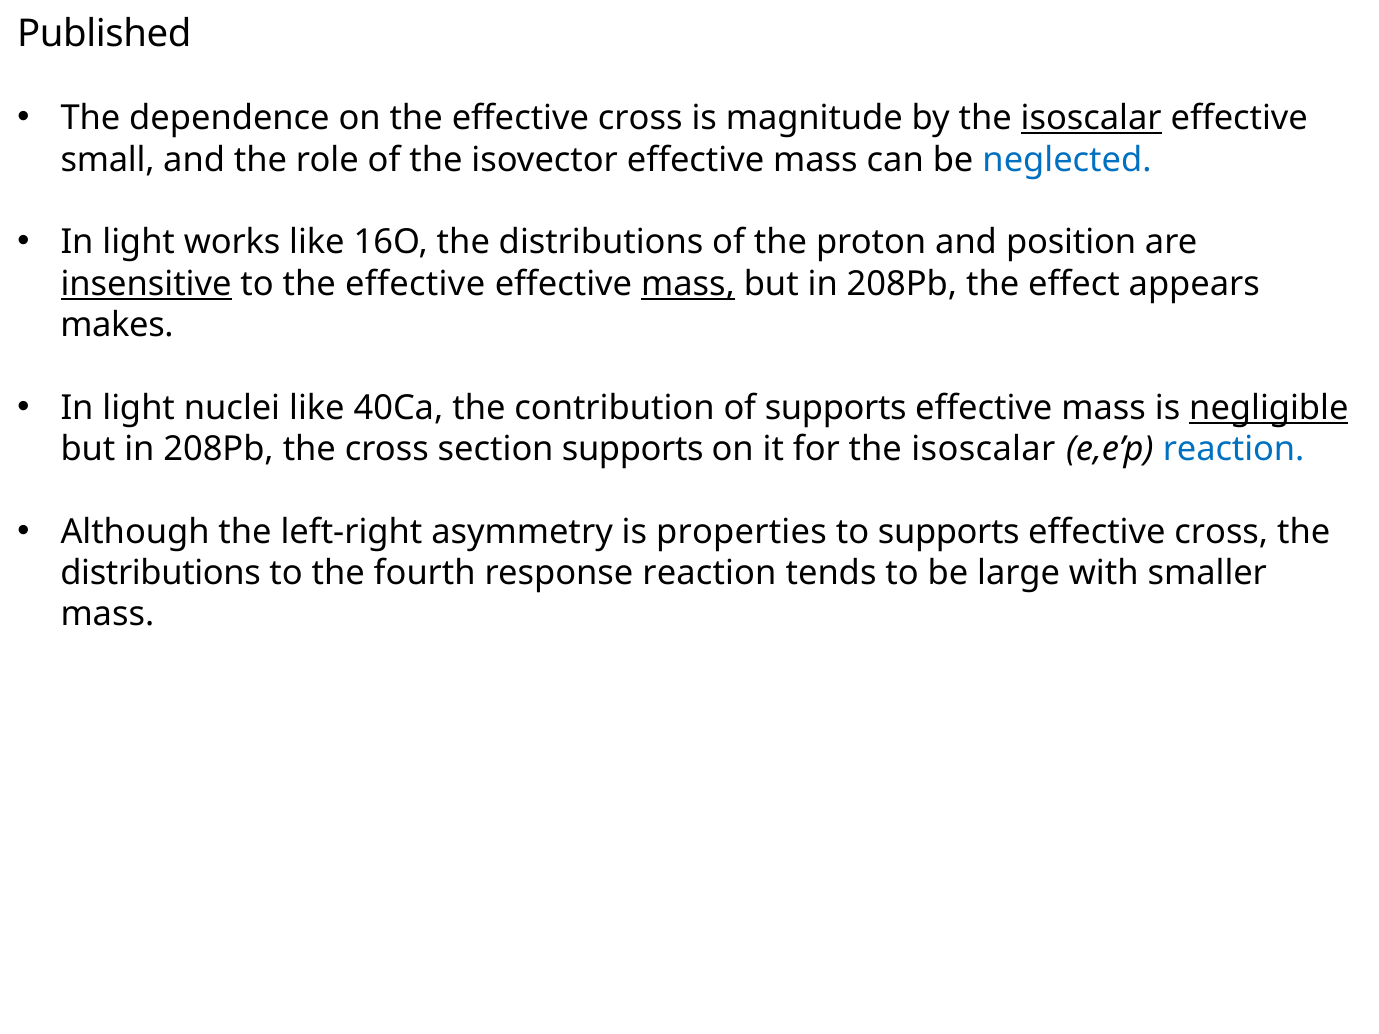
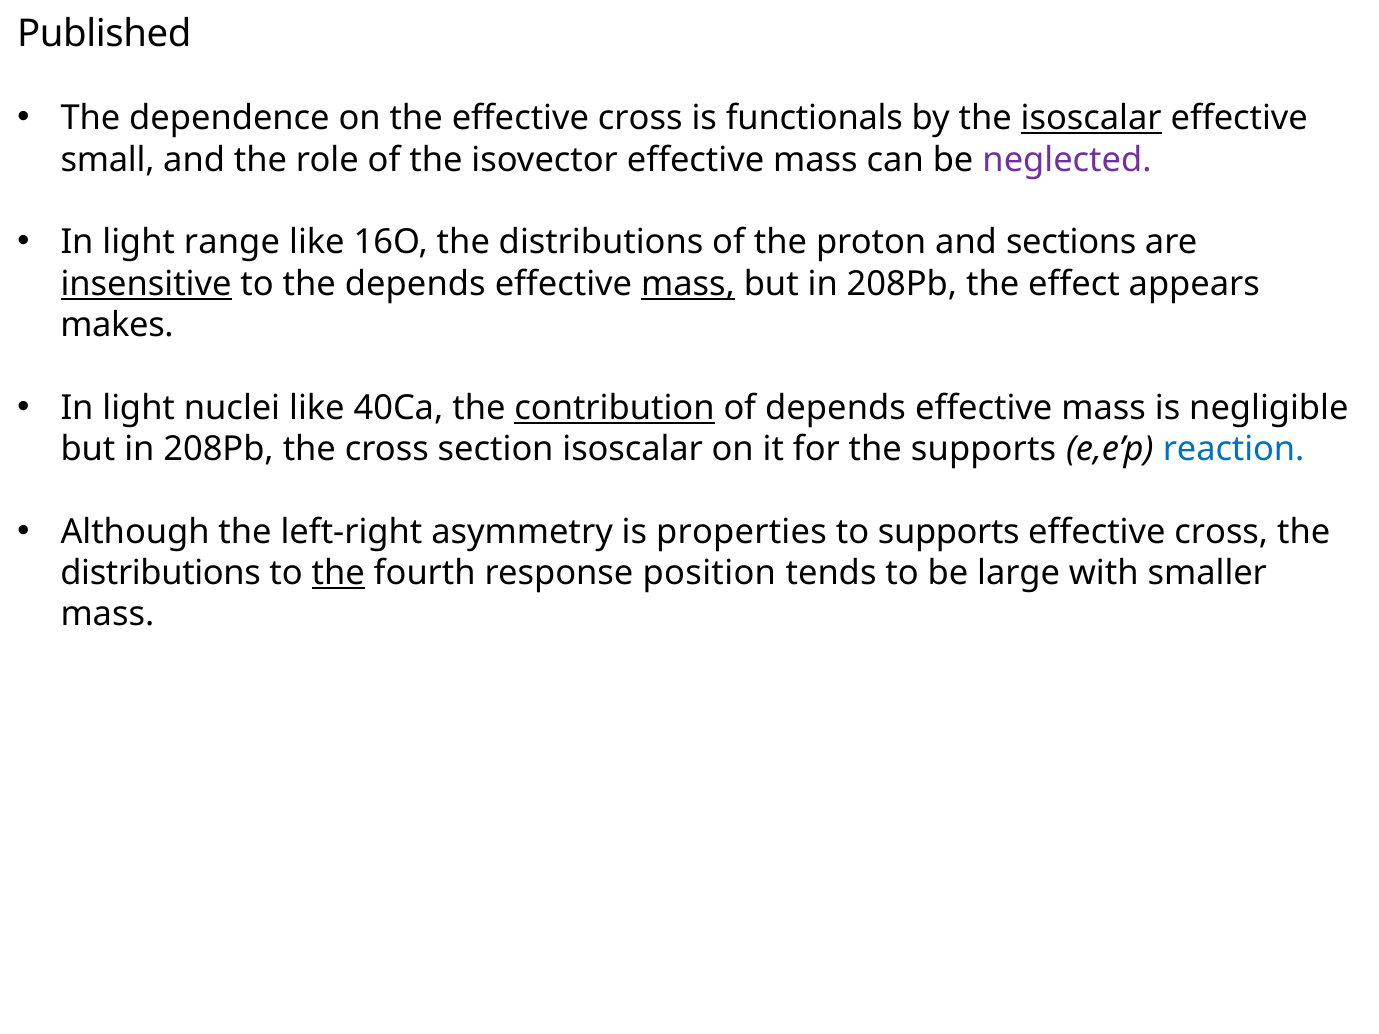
magnitude: magnitude -> functionals
neglected colour: blue -> purple
works: works -> range
position: position -> sections
to the effective: effective -> depends
contribution underline: none -> present
of supports: supports -> depends
negligible underline: present -> none
section supports: supports -> isoscalar
for the isoscalar: isoscalar -> supports
the at (338, 573) underline: none -> present
response reaction: reaction -> position
